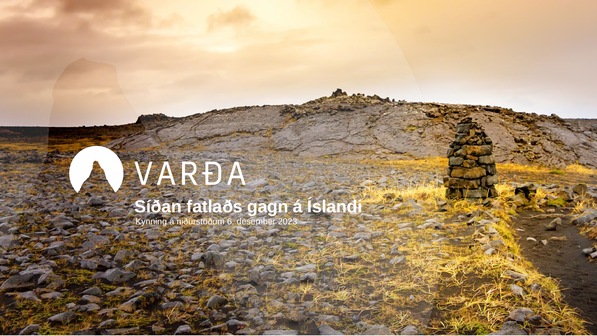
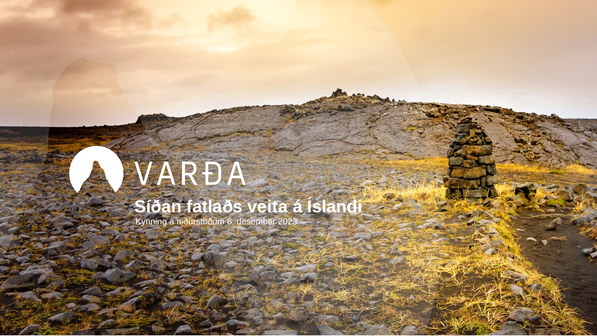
gagn: gagn -> veita
